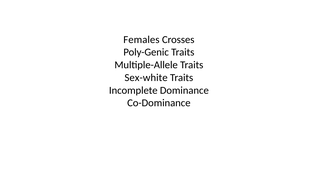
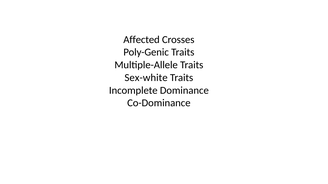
Females: Females -> Affected
